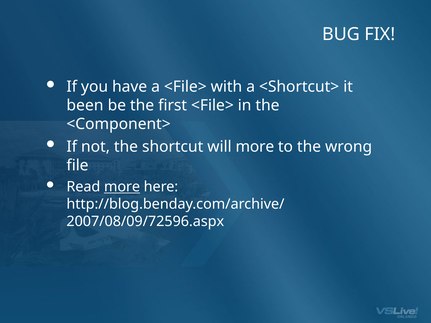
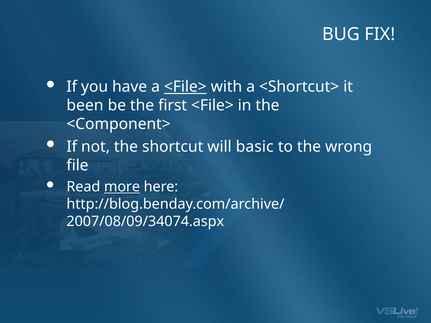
<File> at (185, 87) underline: none -> present
will more: more -> basic
2007/08/09/72596.aspx: 2007/08/09/72596.aspx -> 2007/08/09/34074.aspx
